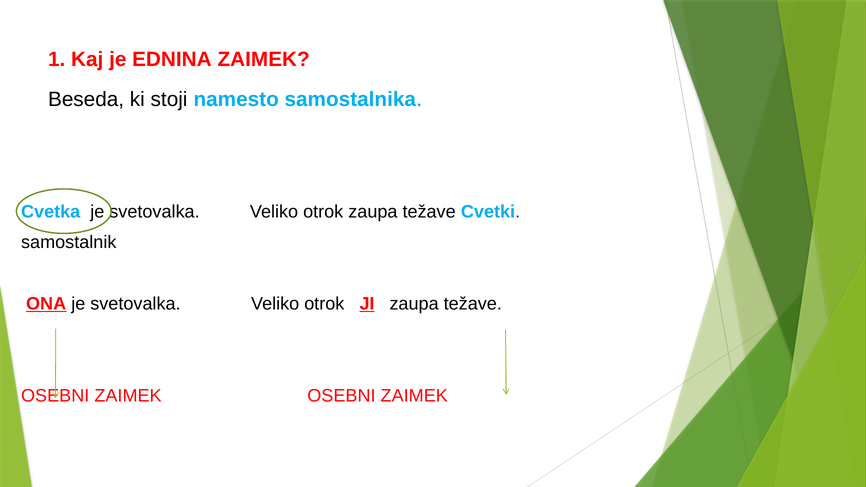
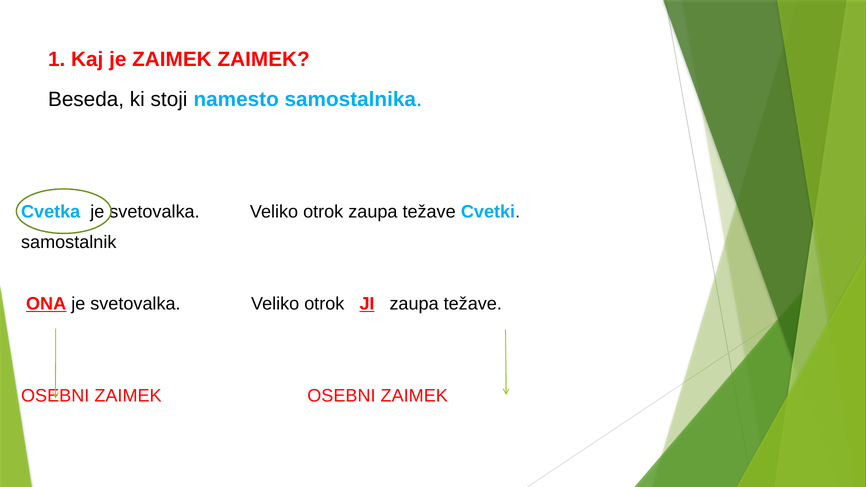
je EDNINA: EDNINA -> ZAIMEK
